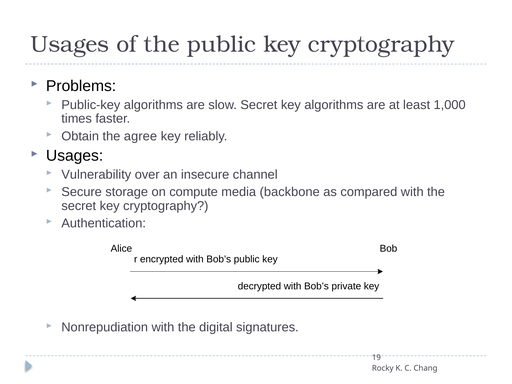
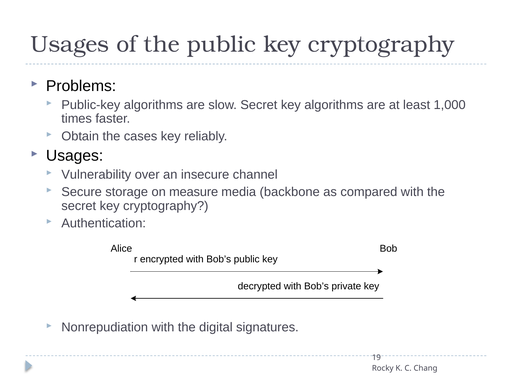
agree: agree -> cases
compute: compute -> measure
